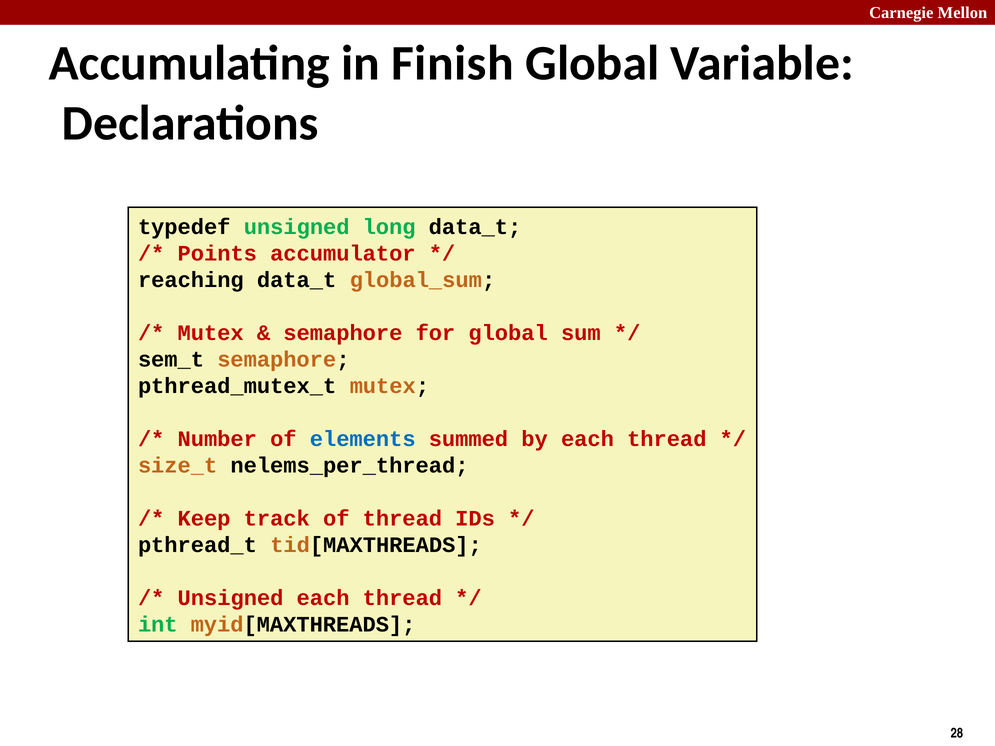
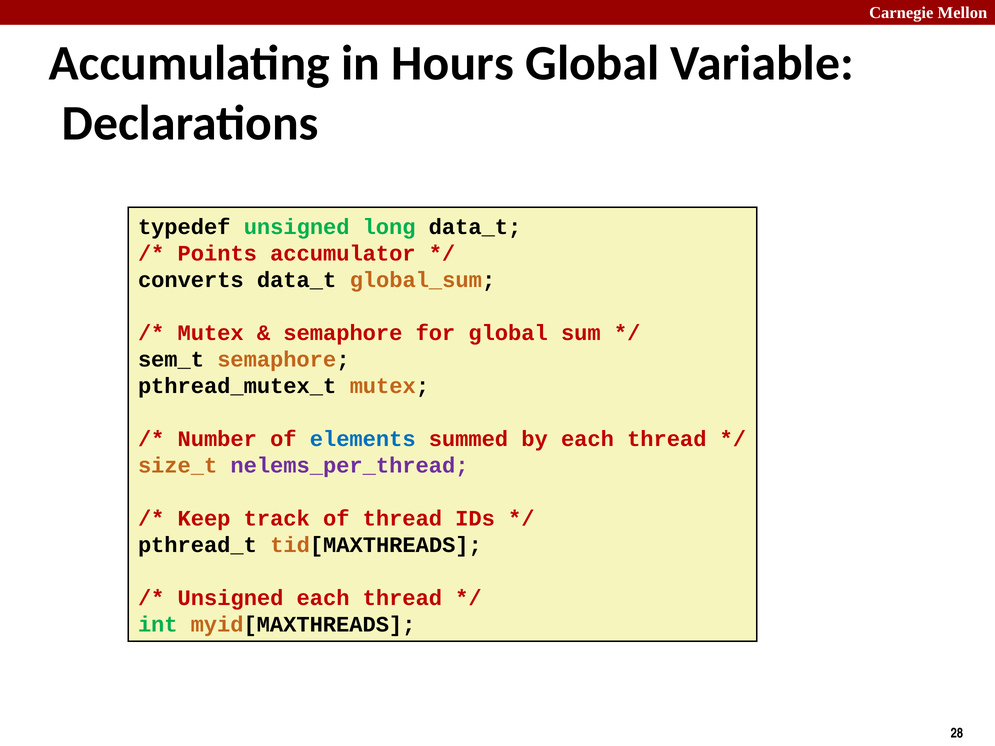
Finish: Finish -> Hours
reaching: reaching -> converts
nelems_per_thread colour: black -> purple
